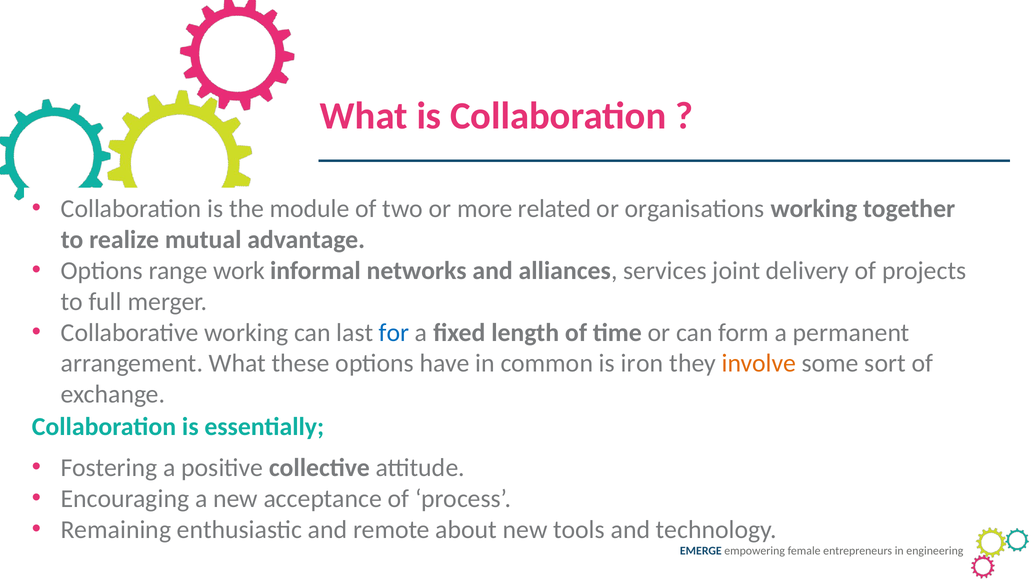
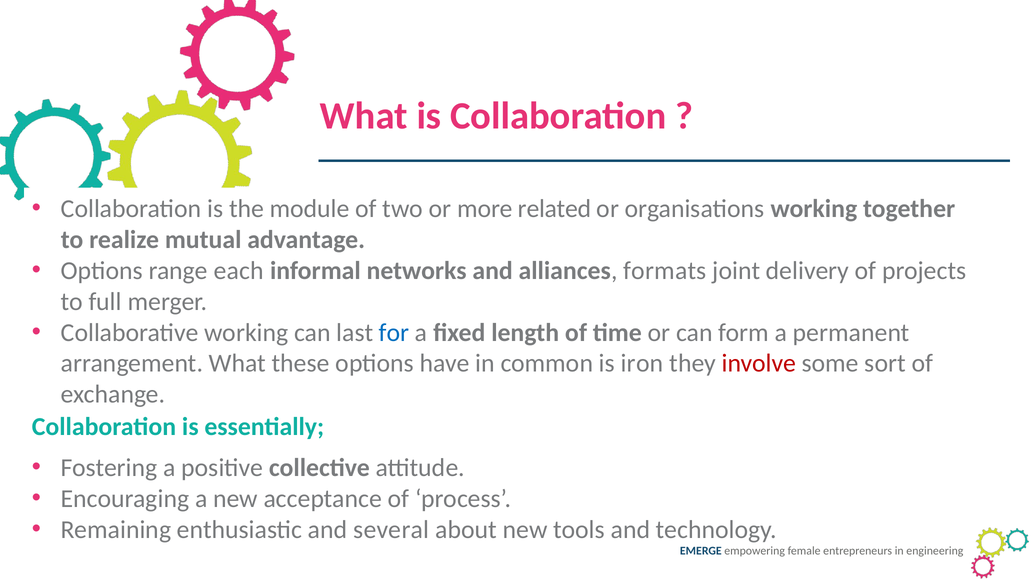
work: work -> each
services: services -> formats
involve colour: orange -> red
remote: remote -> several
